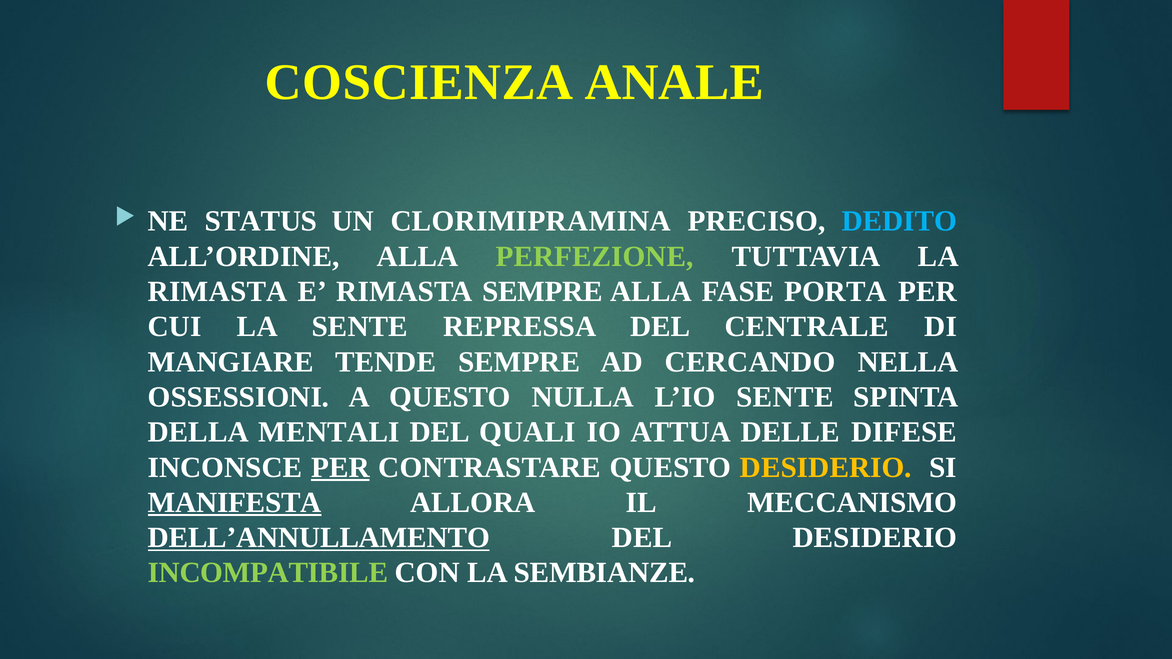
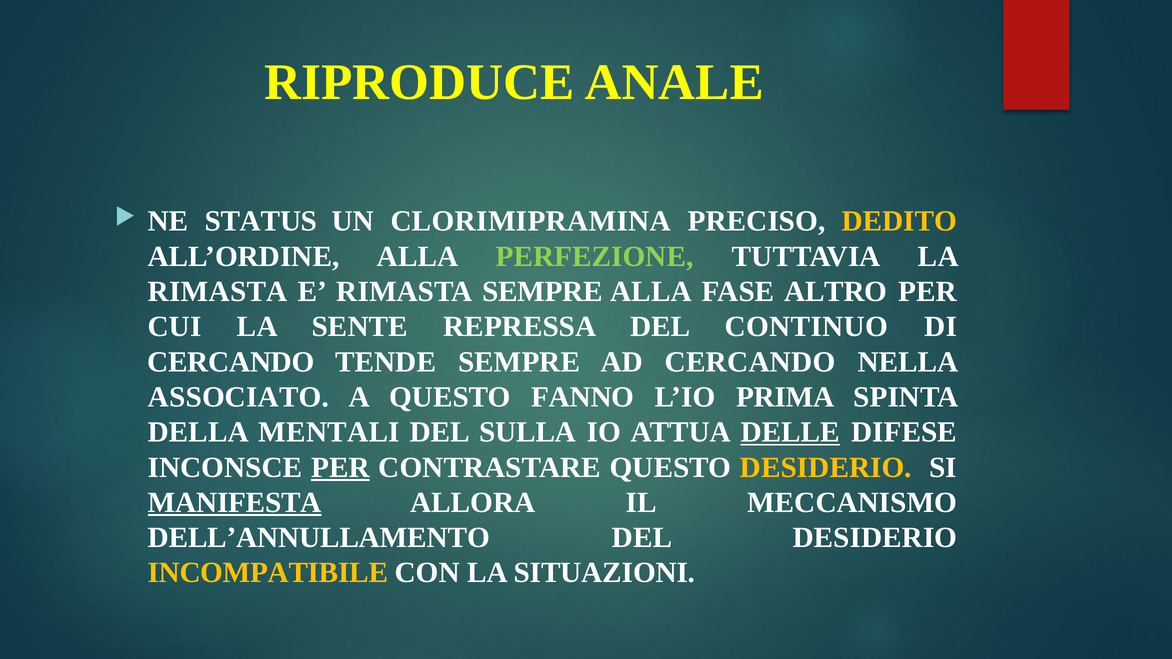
COSCIENZA: COSCIENZA -> RIPRODUCE
DEDITO colour: light blue -> yellow
PORTA: PORTA -> ALTRO
CENTRALE: CENTRALE -> CONTINUO
MANGIARE at (231, 362): MANGIARE -> CERCANDO
OSSESSIONI: OSSESSIONI -> ASSOCIATO
NULLA: NULLA -> FANNO
L’IO SENTE: SENTE -> PRIMA
QUALI: QUALI -> SULLA
DELLE underline: none -> present
DELL’ANNULLAMENTO underline: present -> none
INCOMPATIBILE colour: light green -> yellow
SEMBIANZE: SEMBIANZE -> SITUAZIONI
